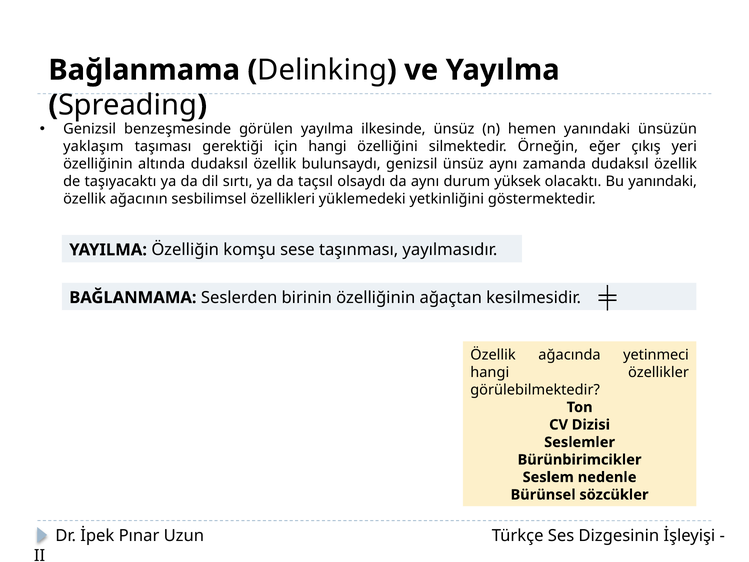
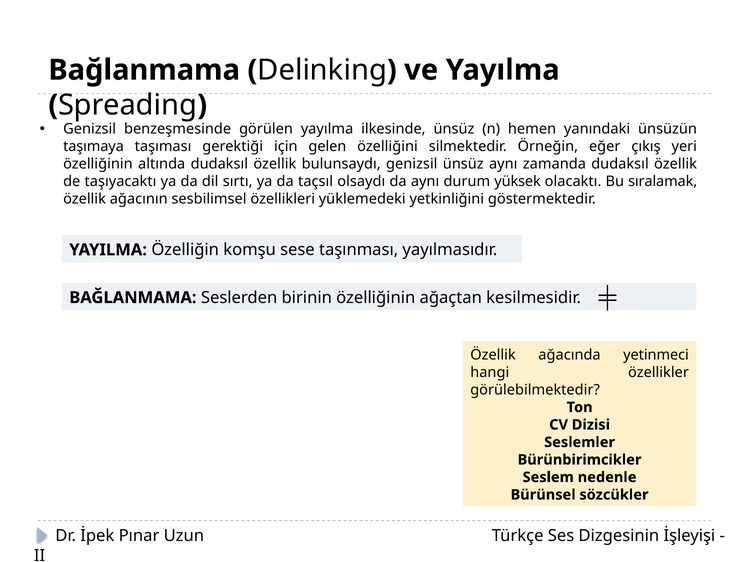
yaklaşım: yaklaşım -> taşımaya
için hangi: hangi -> gelen
Bu yanındaki: yanındaki -> sıralamak
